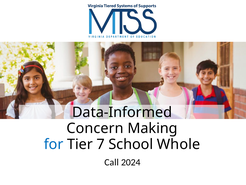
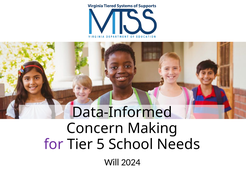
for colour: blue -> purple
7: 7 -> 5
Whole: Whole -> Needs
Call: Call -> Will
